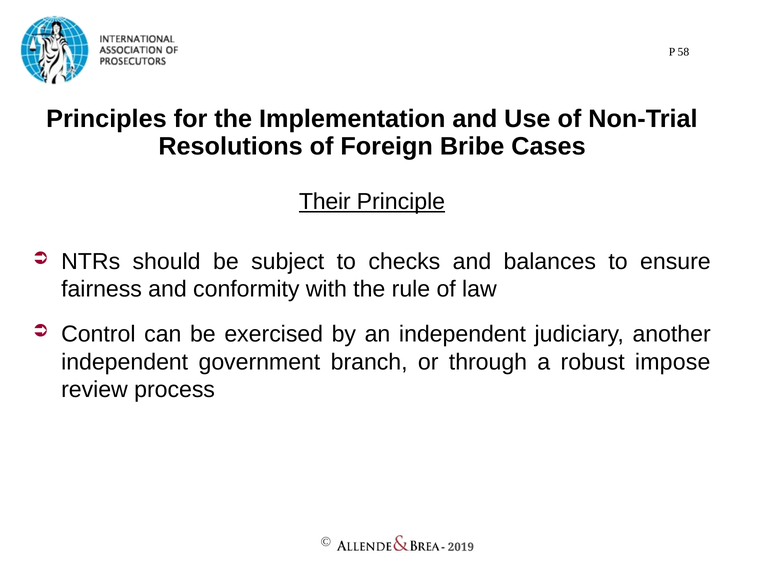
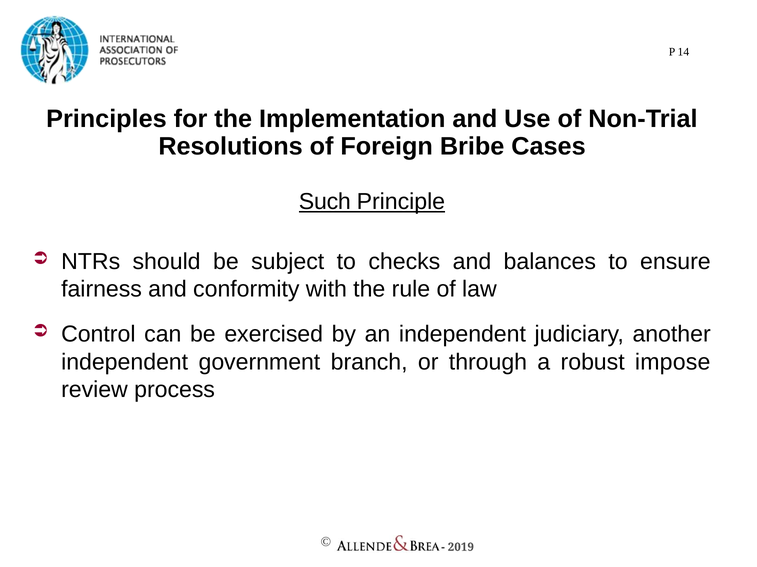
58: 58 -> 14
Their: Their -> Such
